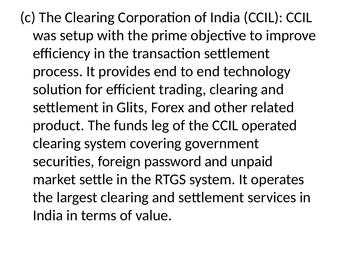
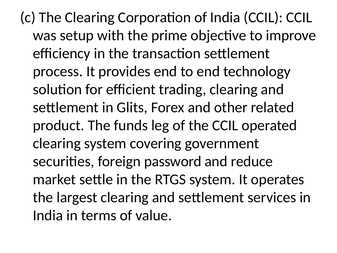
unpaid: unpaid -> reduce
